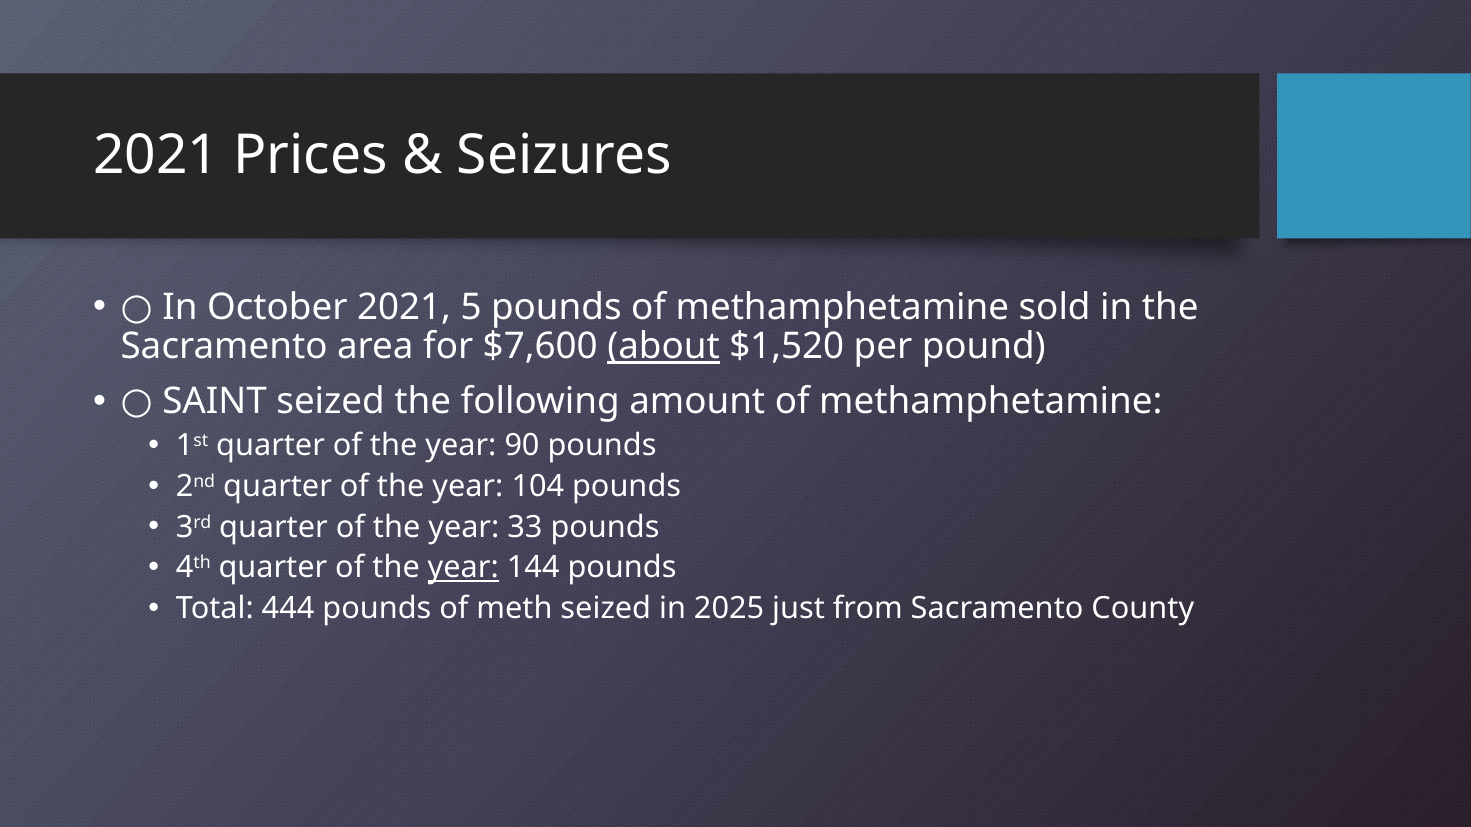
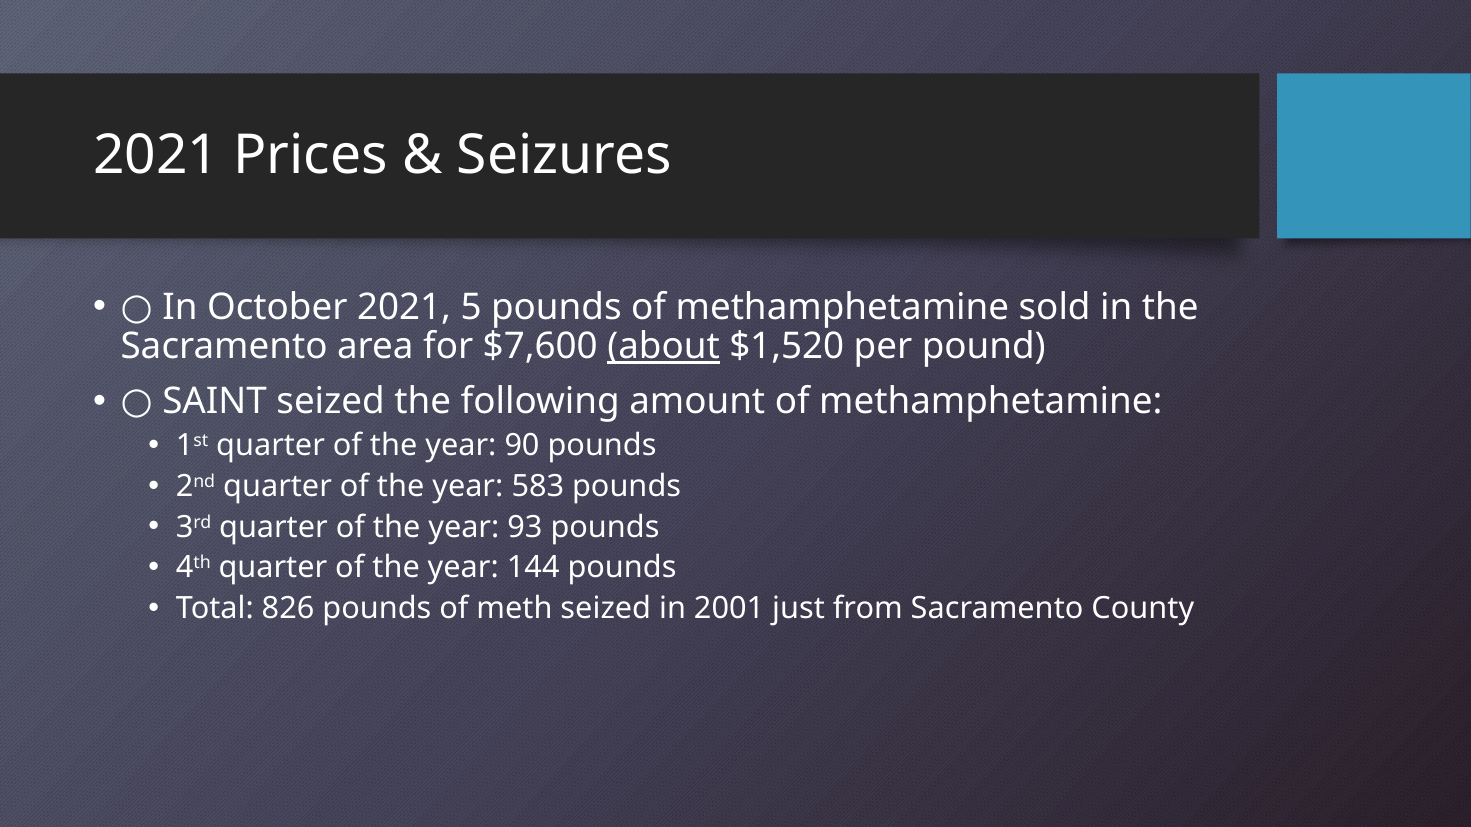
104: 104 -> 583
33: 33 -> 93
year at (463, 568) underline: present -> none
444: 444 -> 826
2025: 2025 -> 2001
